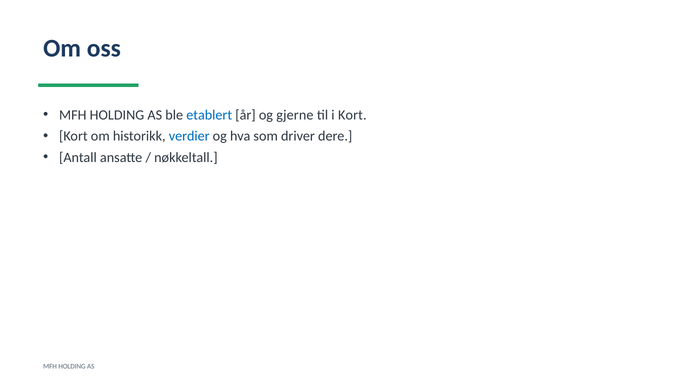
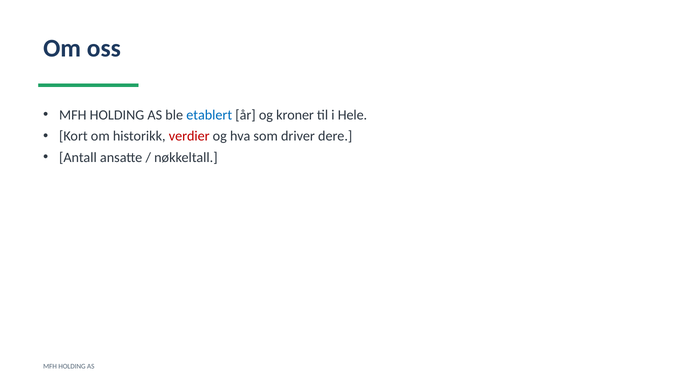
gjerne: gjerne -> kroner
i Kort: Kort -> Hele
verdier colour: blue -> red
